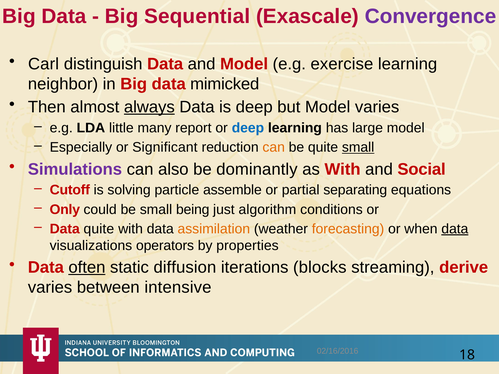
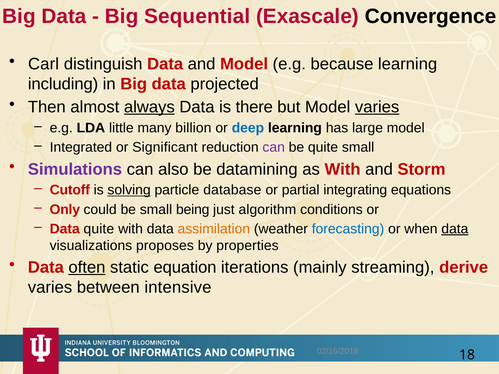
Convergence colour: purple -> black
exercise: exercise -> because
neighbor: neighbor -> including
mimicked: mimicked -> projected
is deep: deep -> there
varies at (377, 107) underline: none -> present
report: report -> billion
Especially: Especially -> Integrated
can at (274, 148) colour: orange -> purple
small at (358, 148) underline: present -> none
dominantly: dominantly -> datamining
Social: Social -> Storm
solving underline: none -> present
assemble: assemble -> database
separating: separating -> integrating
forecasting colour: orange -> blue
operators: operators -> proposes
diffusion: diffusion -> equation
blocks: blocks -> mainly
